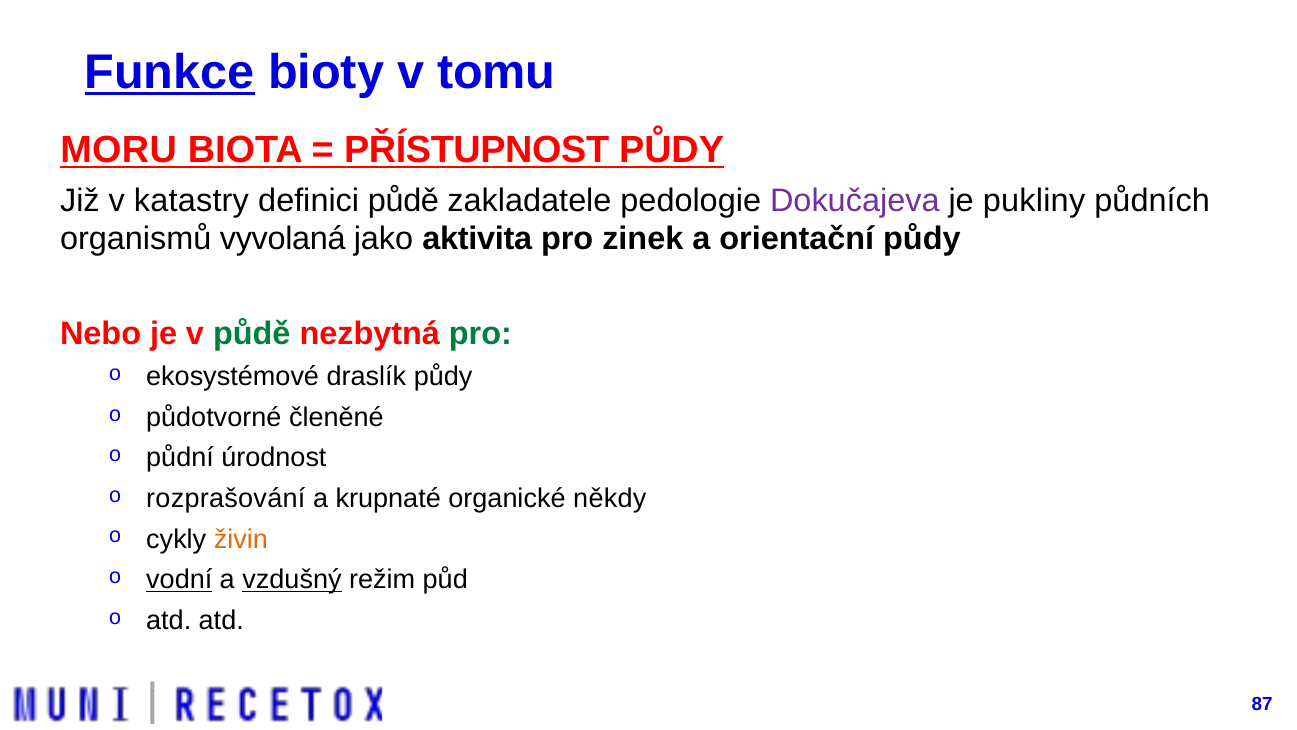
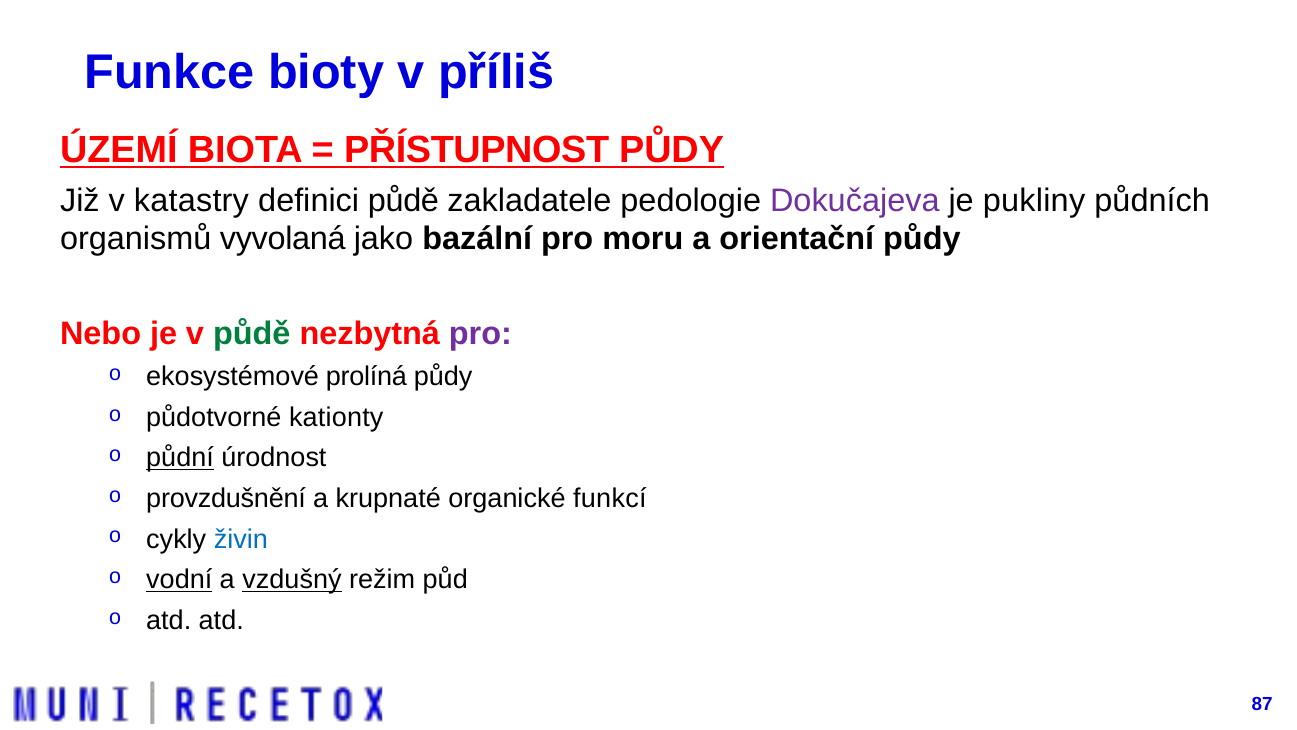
Funkce underline: present -> none
tomu: tomu -> příliš
MORU: MORU -> ÚZEMÍ
aktivita: aktivita -> bazální
zinek: zinek -> moru
pro at (480, 333) colour: green -> purple
draslík: draslík -> prolíná
členěné: členěné -> kationty
půdní underline: none -> present
rozprašování: rozprašování -> provzdušnění
někdy: někdy -> funkcí
živin colour: orange -> blue
